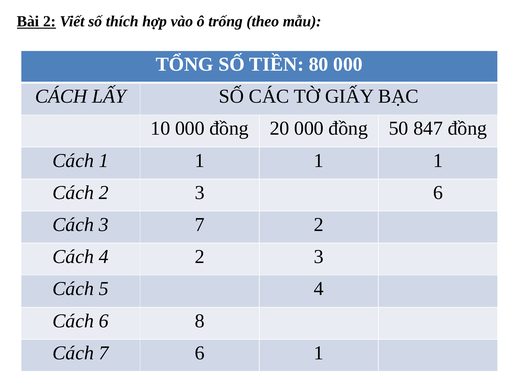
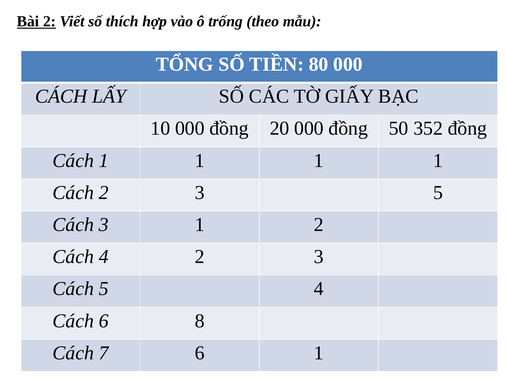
847: 847 -> 352
3 6: 6 -> 5
3 7: 7 -> 1
